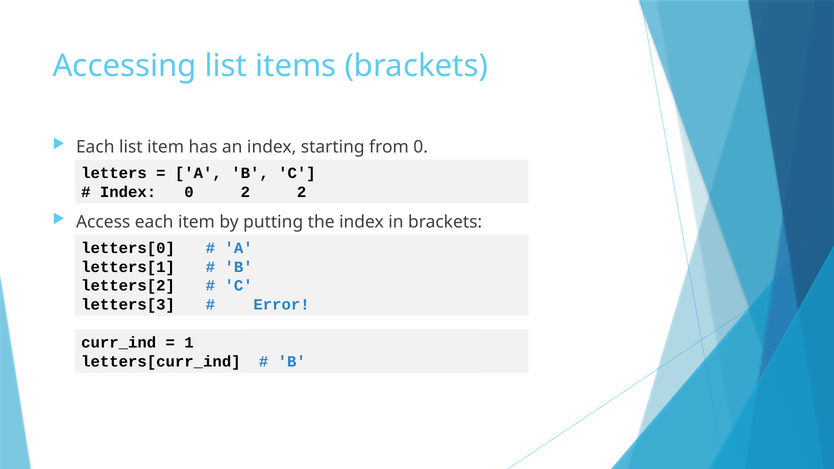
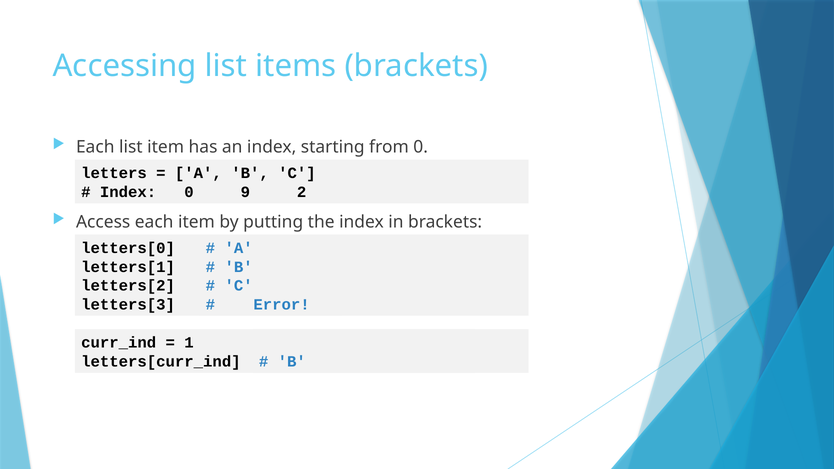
0 2: 2 -> 9
